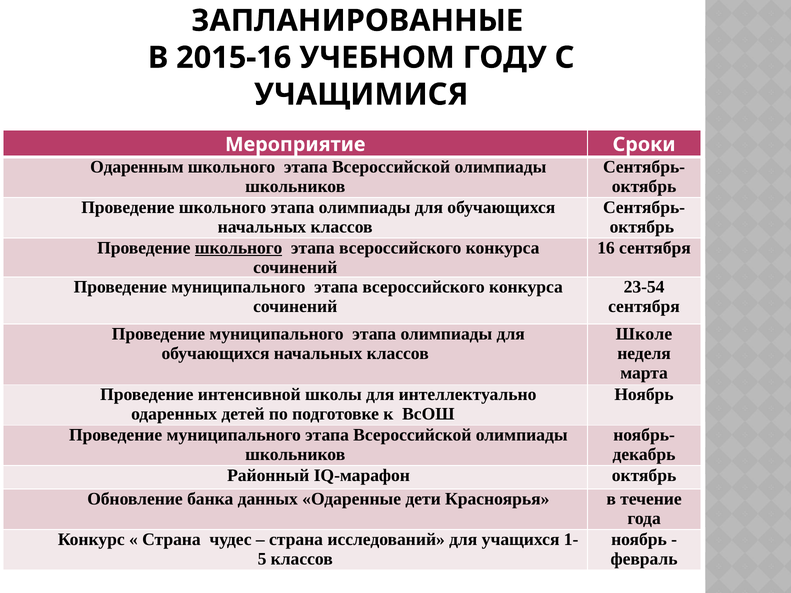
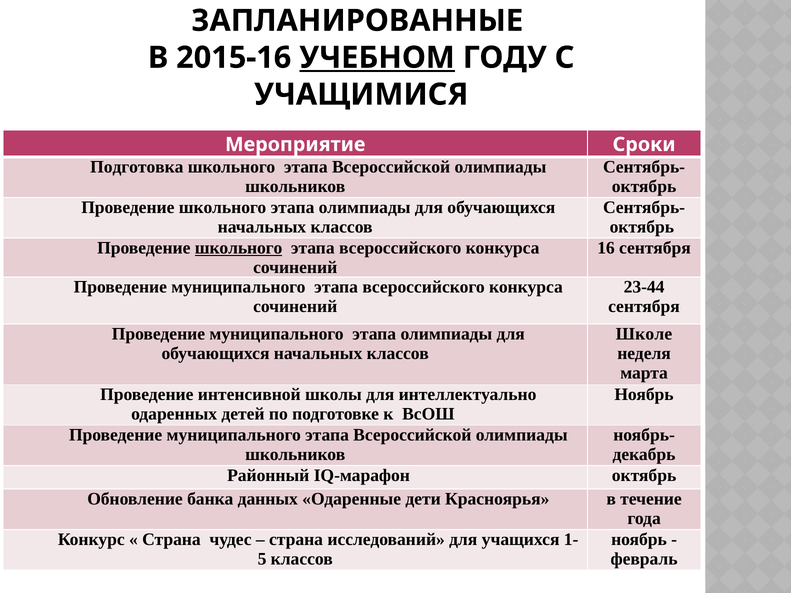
УЧЕБНОМ underline: none -> present
Одаренным: Одаренным -> Подготовка
23-54: 23-54 -> 23-44
